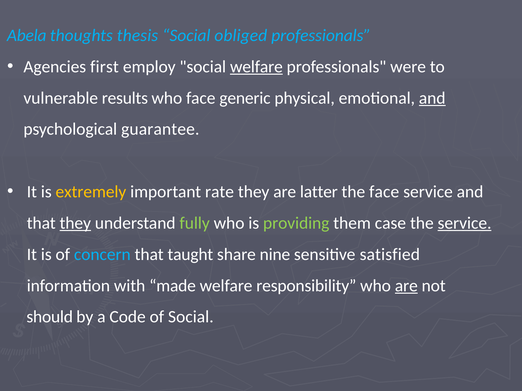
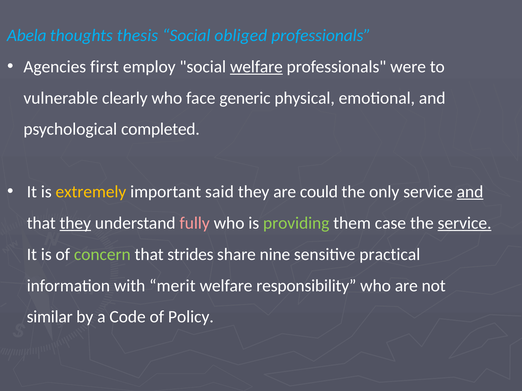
results: results -> clearly
and at (432, 98) underline: present -> none
guarantee: guarantee -> completed
rate: rate -> said
latter: latter -> could
the face: face -> only
and at (470, 192) underline: none -> present
fully colour: light green -> pink
concern colour: light blue -> light green
taught: taught -> strides
satisfied: satisfied -> practical
made: made -> merit
are at (406, 286) underline: present -> none
should: should -> similar
of Social: Social -> Policy
